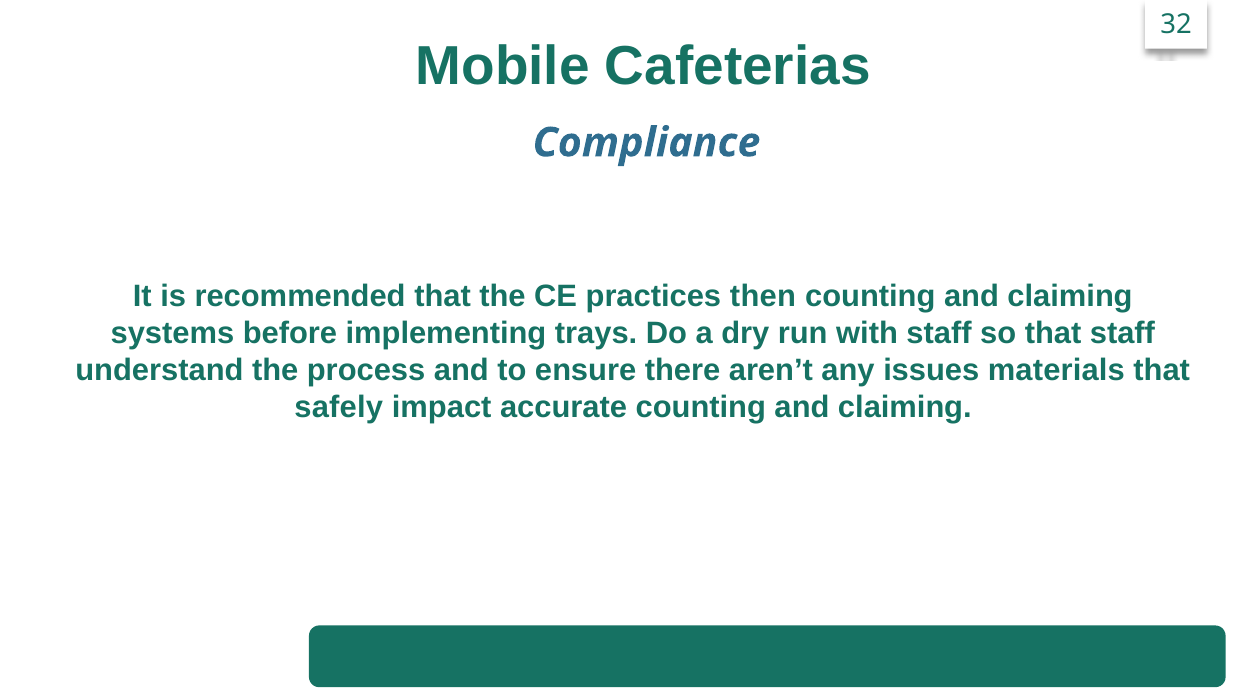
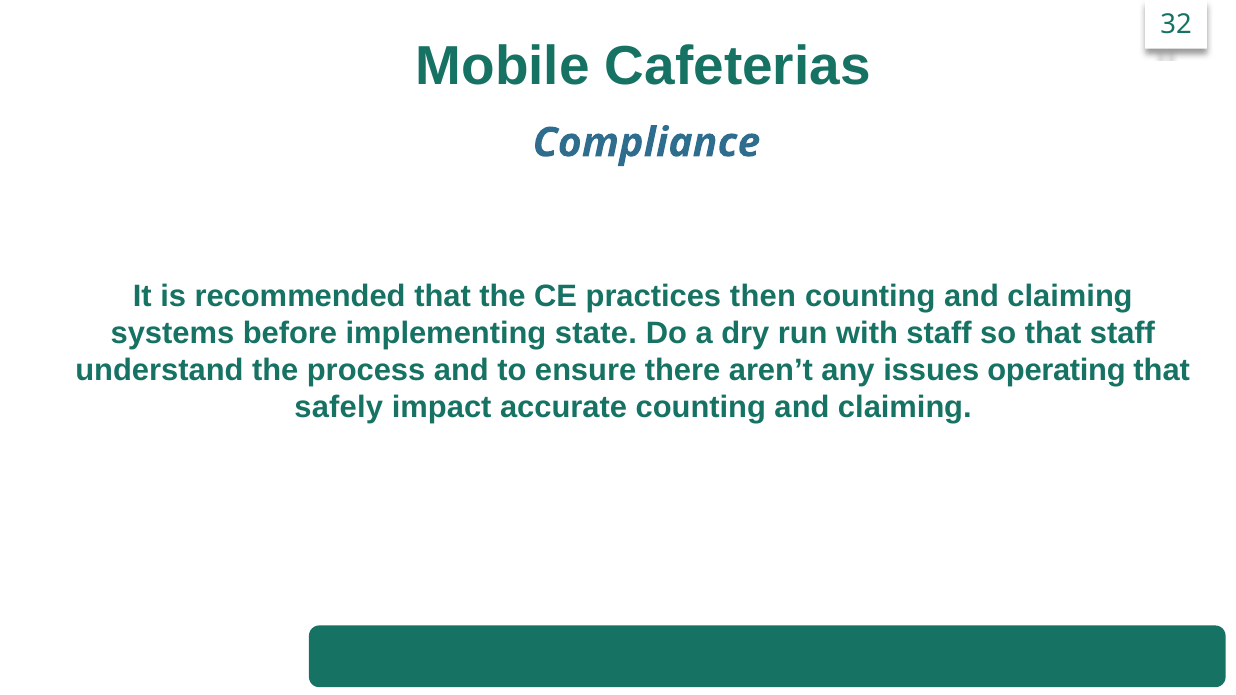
trays: trays -> state
materials: materials -> operating
